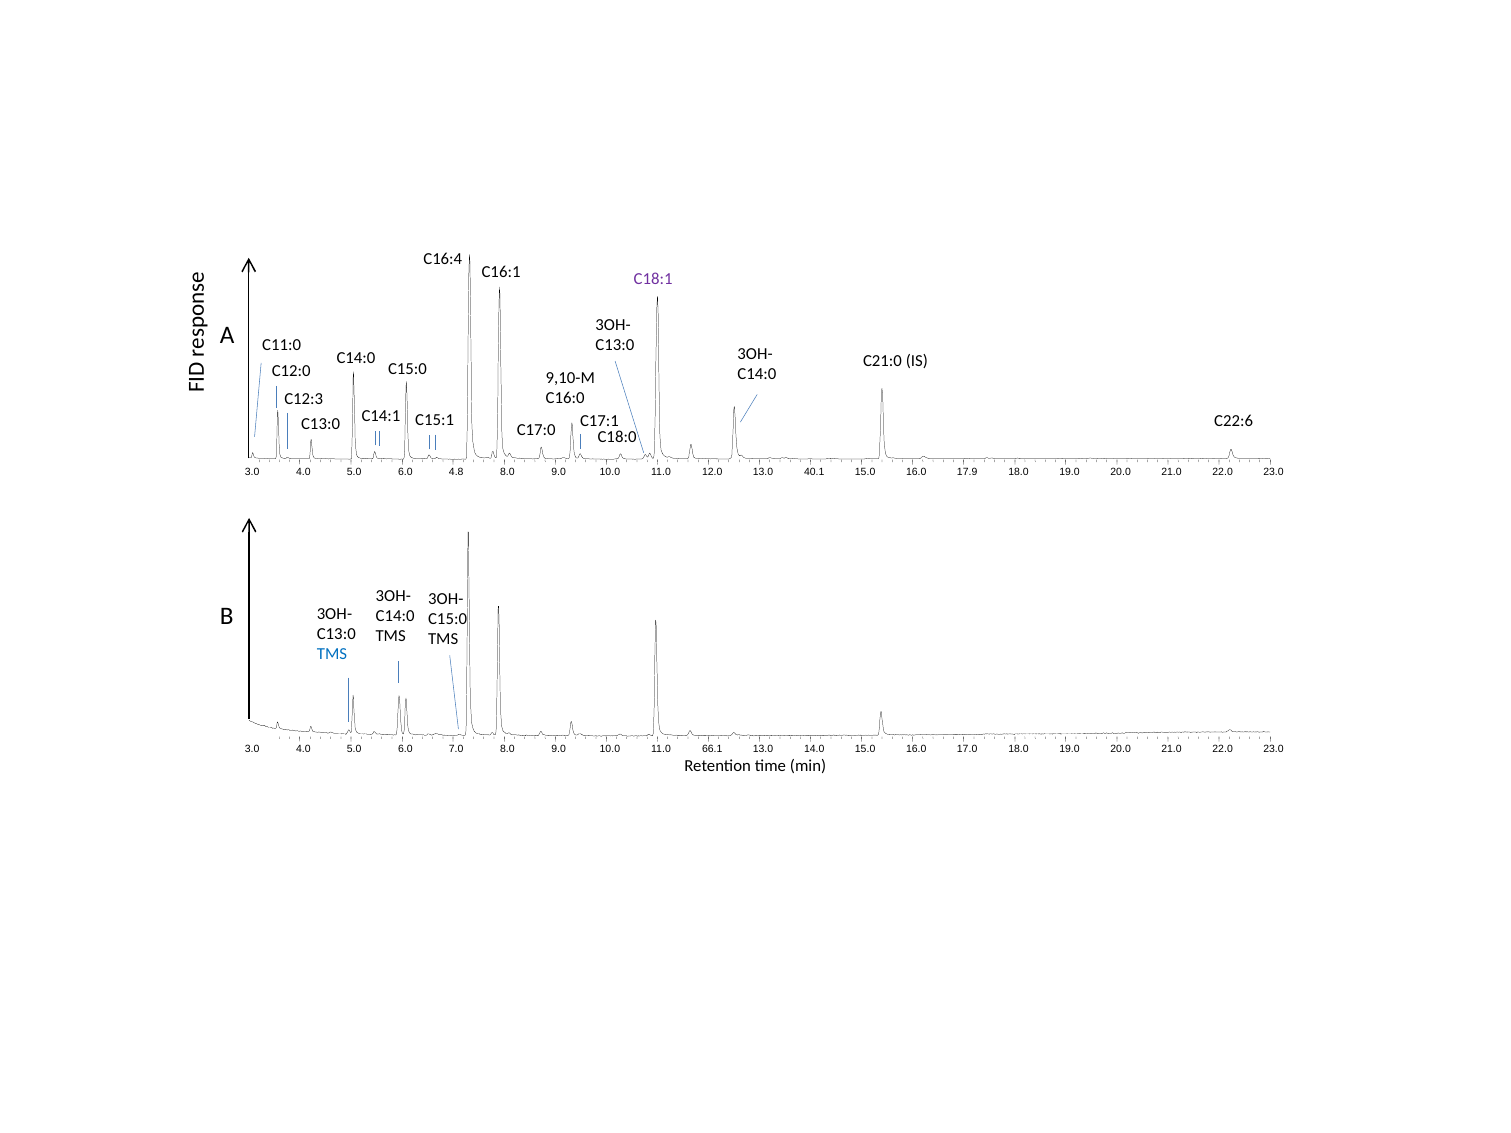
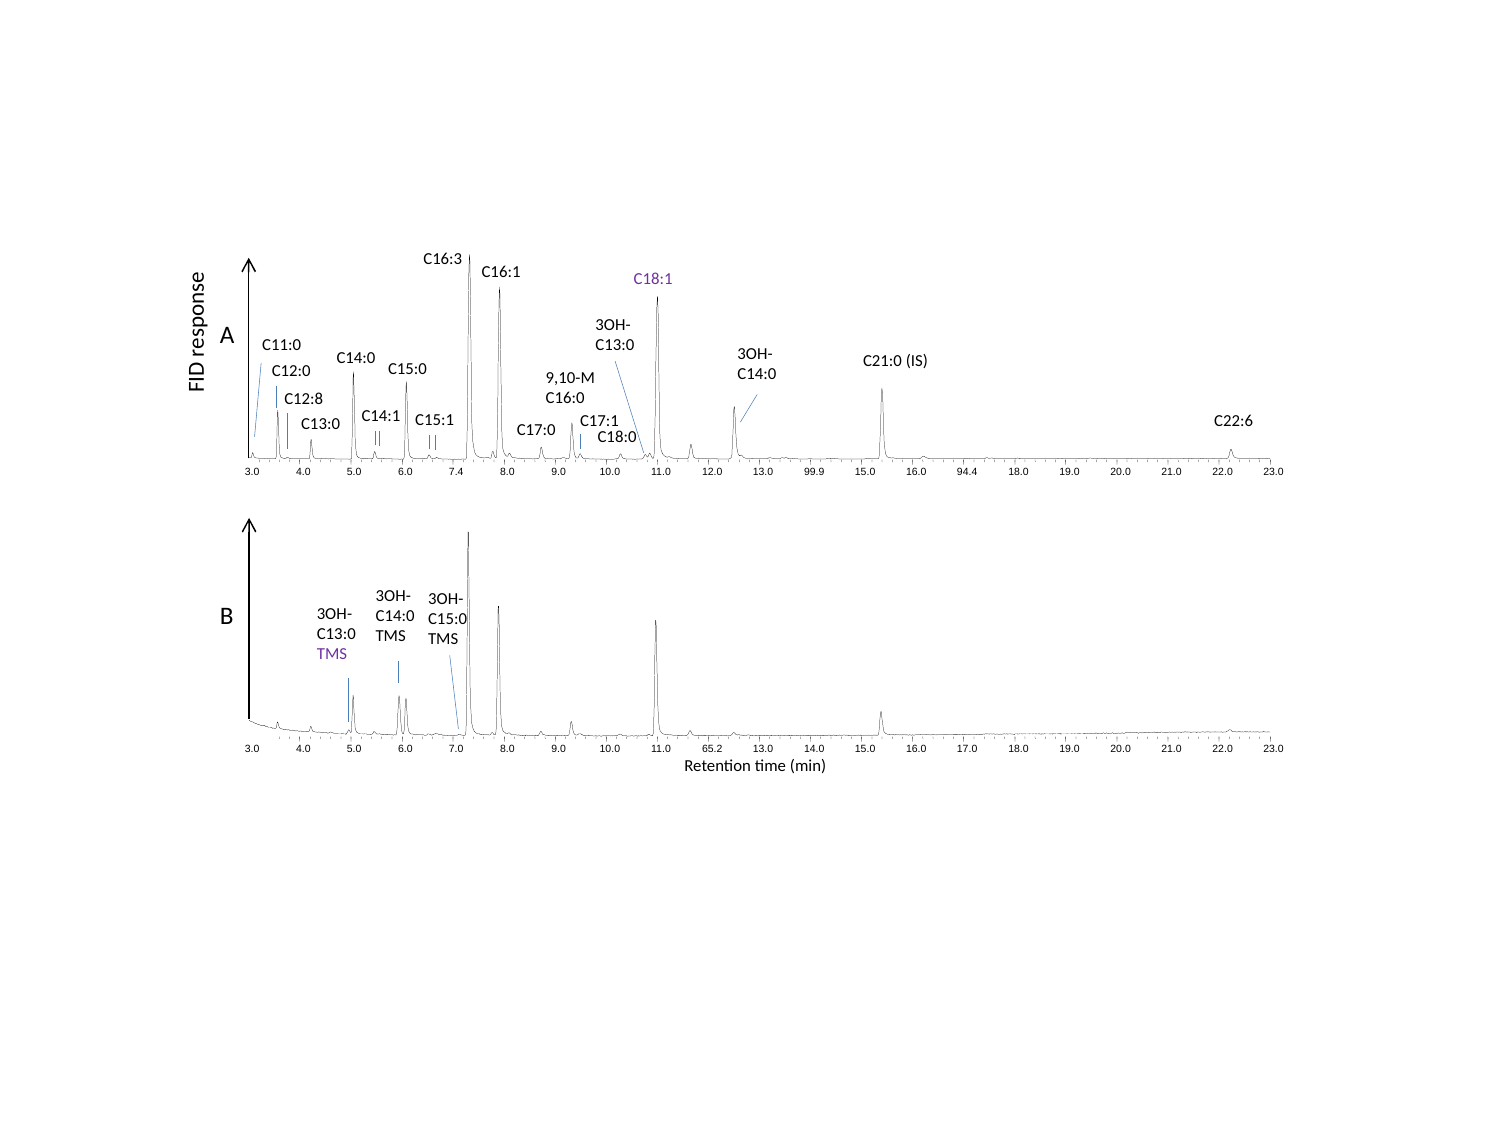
C16:4: C16:4 -> C16:3
C12:3: C12:3 -> C12:8
4.8: 4.8 -> 7.4
40.1: 40.1 -> 99.9
17.9: 17.9 -> 94.4
TMS at (332, 654) colour: blue -> purple
66.1: 66.1 -> 65.2
